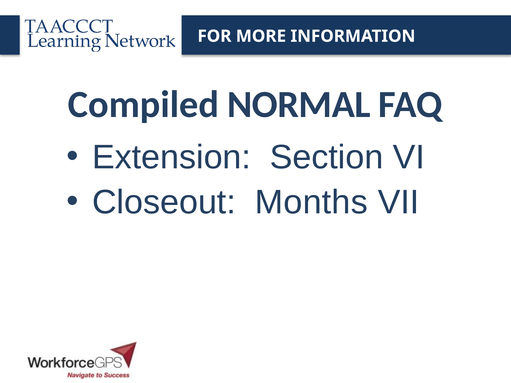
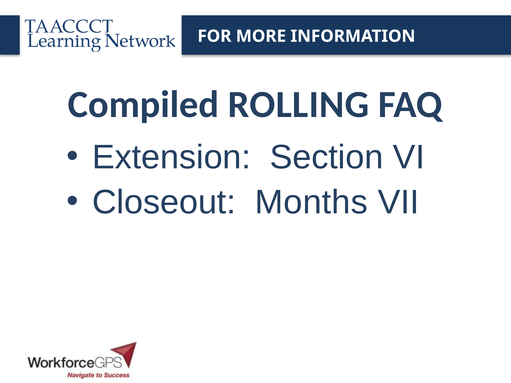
NORMAL: NORMAL -> ROLLING
